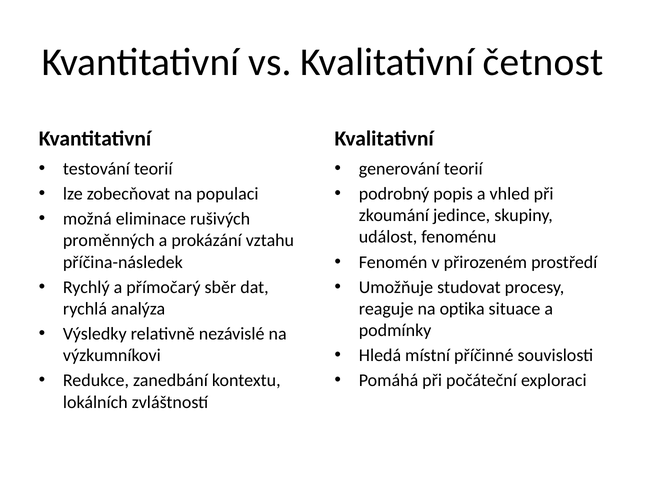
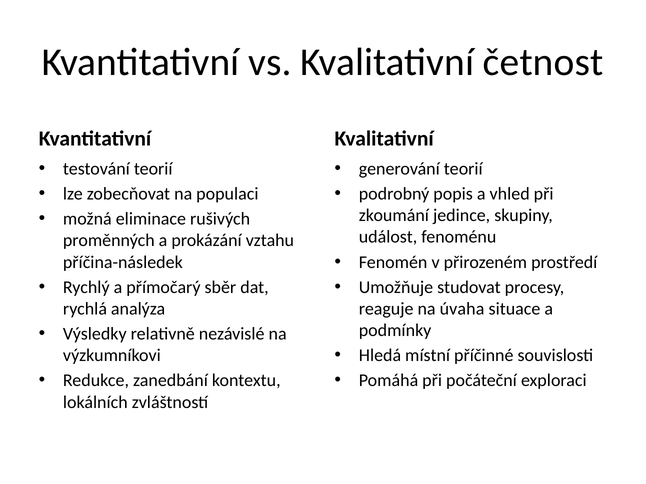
optika: optika -> úvaha
